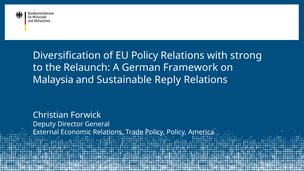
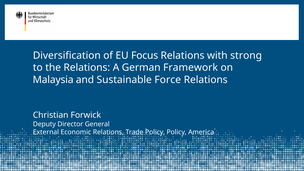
EU Policy: Policy -> Focus
the Relaunch: Relaunch -> Relations
Reply: Reply -> Force
